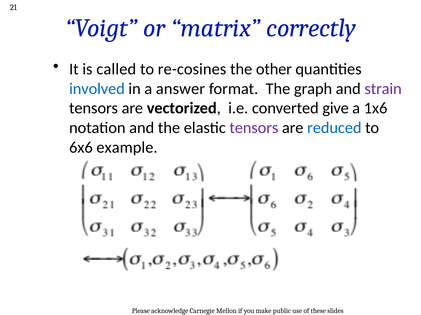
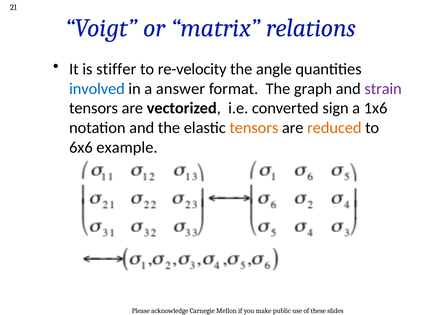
correctly: correctly -> relations
called: called -> stiffer
re-cosines: re-cosines -> re-velocity
other: other -> angle
give: give -> sign
tensors at (254, 128) colour: purple -> orange
reduced colour: blue -> orange
